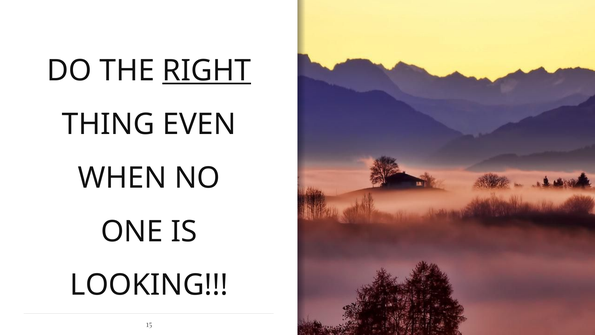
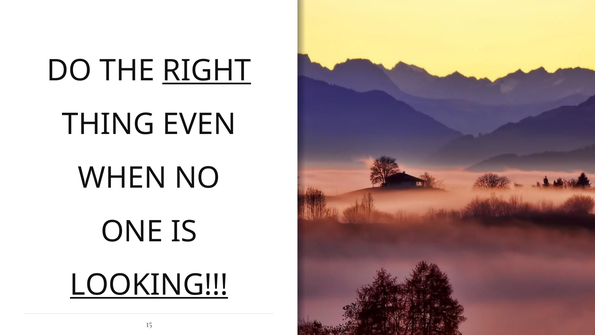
LOOKING underline: none -> present
